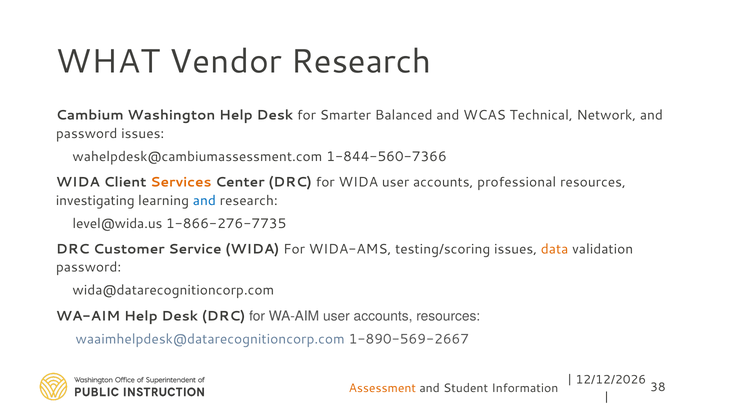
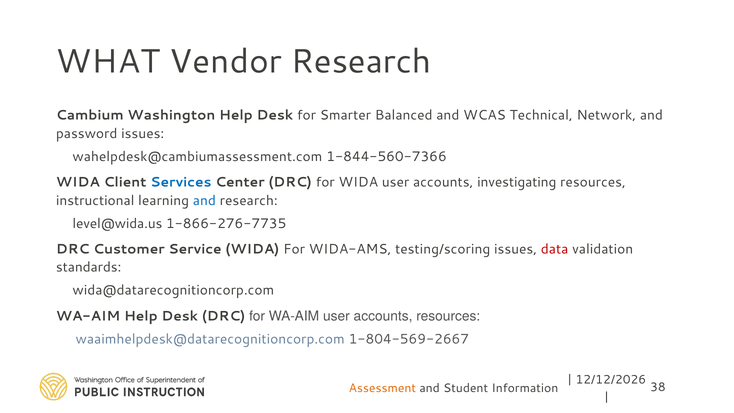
Services colour: orange -> blue
professional: professional -> investigating
investigating: investigating -> instructional
data colour: orange -> red
password at (89, 267): password -> standards
1-890-569-2667: 1-890-569-2667 -> 1-804-569-2667
